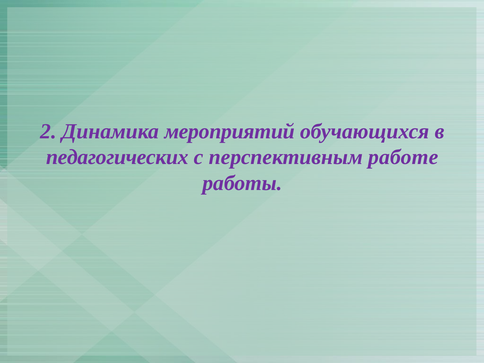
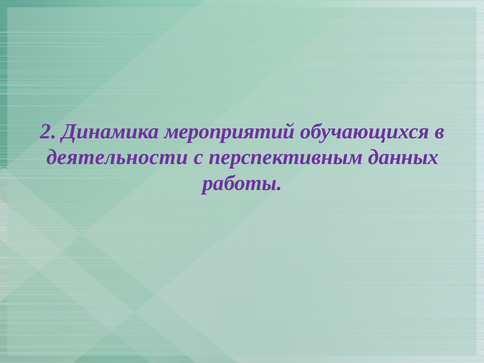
педагогических: педагогических -> деятельности
работе: работе -> данных
